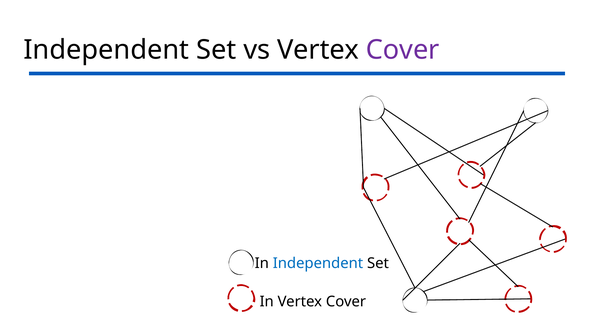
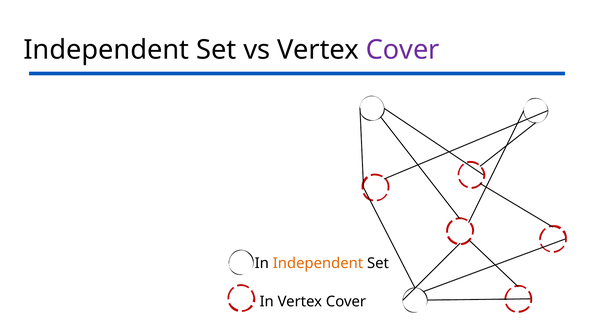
Independent at (318, 263) colour: blue -> orange
